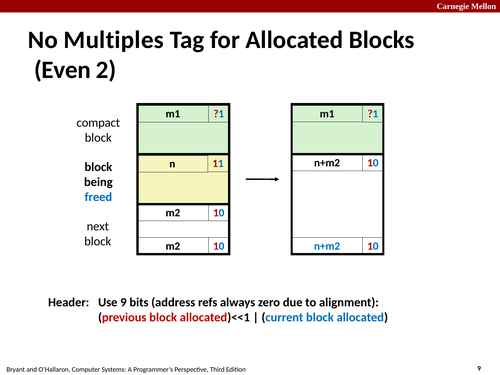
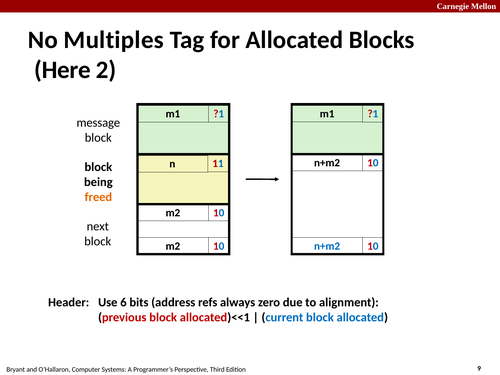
Even: Even -> Here
compact: compact -> message
freed colour: blue -> orange
Use 9: 9 -> 6
